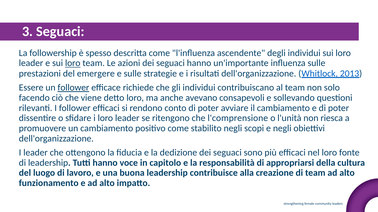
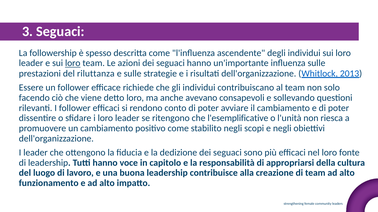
emergere: emergere -> riluttanza
follower at (73, 88) underline: present -> none
l'comprensione: l'comprensione -> l'esemplificative
